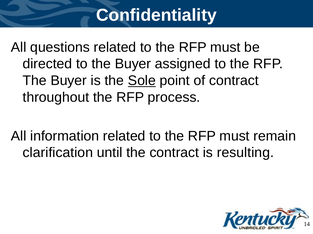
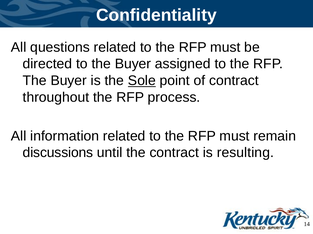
clarification: clarification -> discussions
